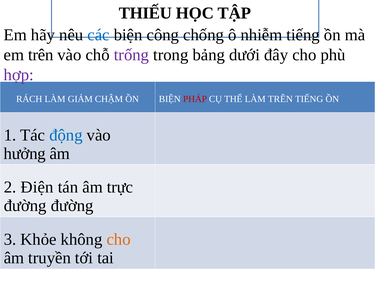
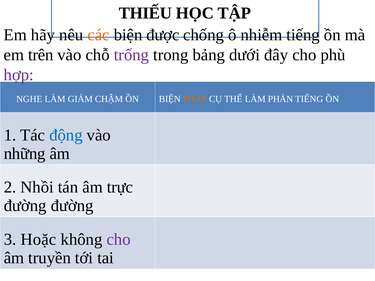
các colour: blue -> orange
công: công -> được
RÁCH: RÁCH -> NGHE
PHÁP colour: red -> orange
LÀM TRÊN: TRÊN -> PHẢN
hưởng: hưởng -> những
Điện: Điện -> Nhồi
Khỏe: Khỏe -> Hoặc
cho at (119, 240) colour: orange -> purple
